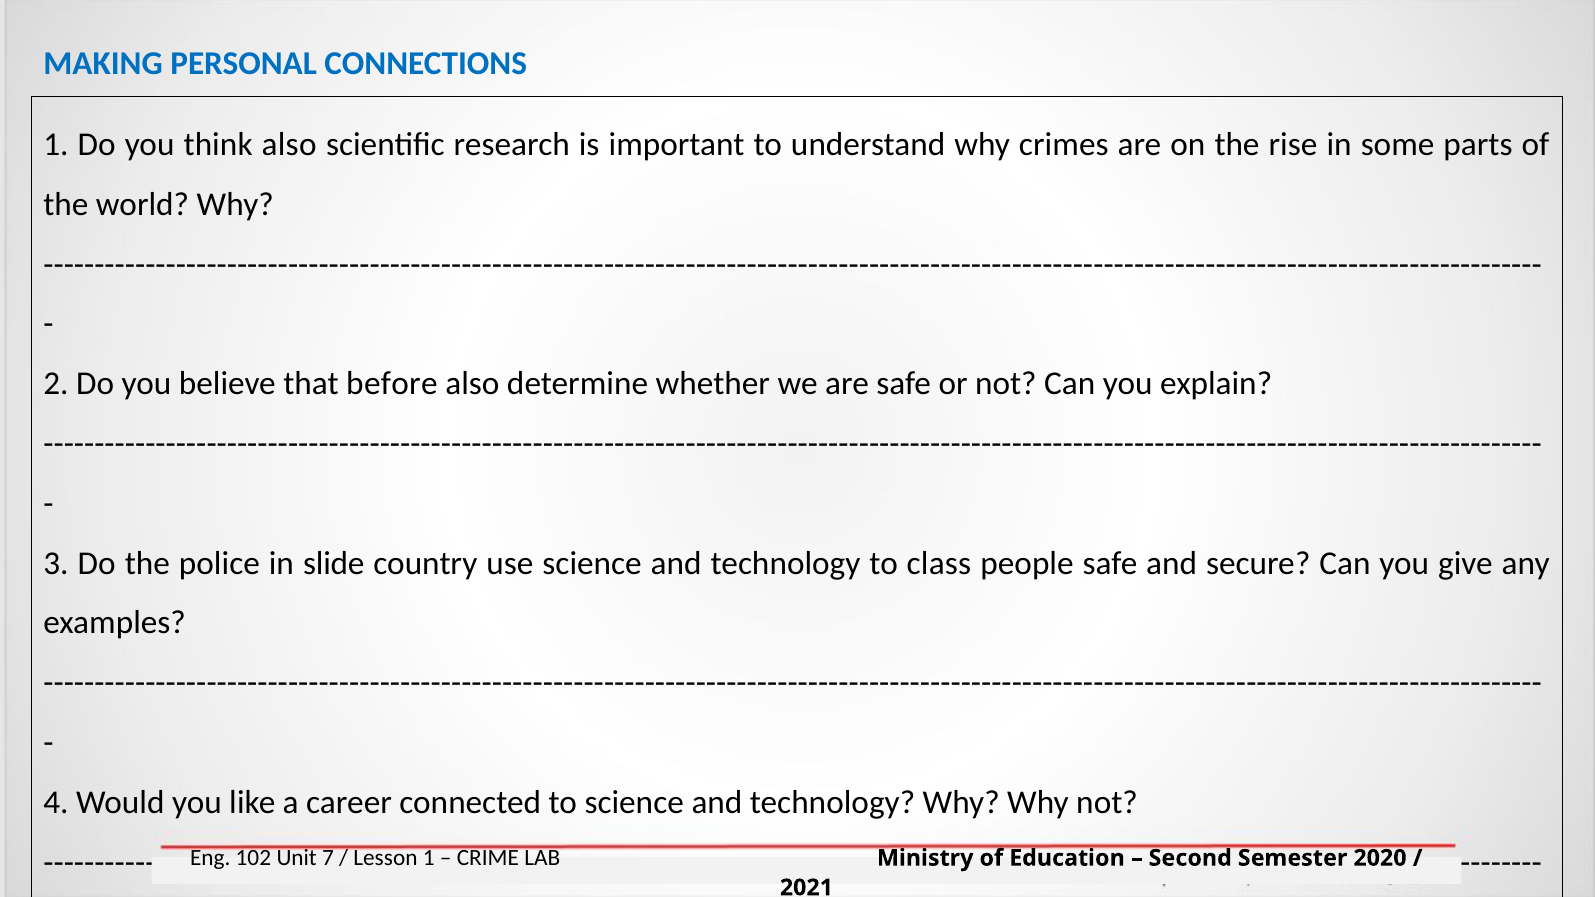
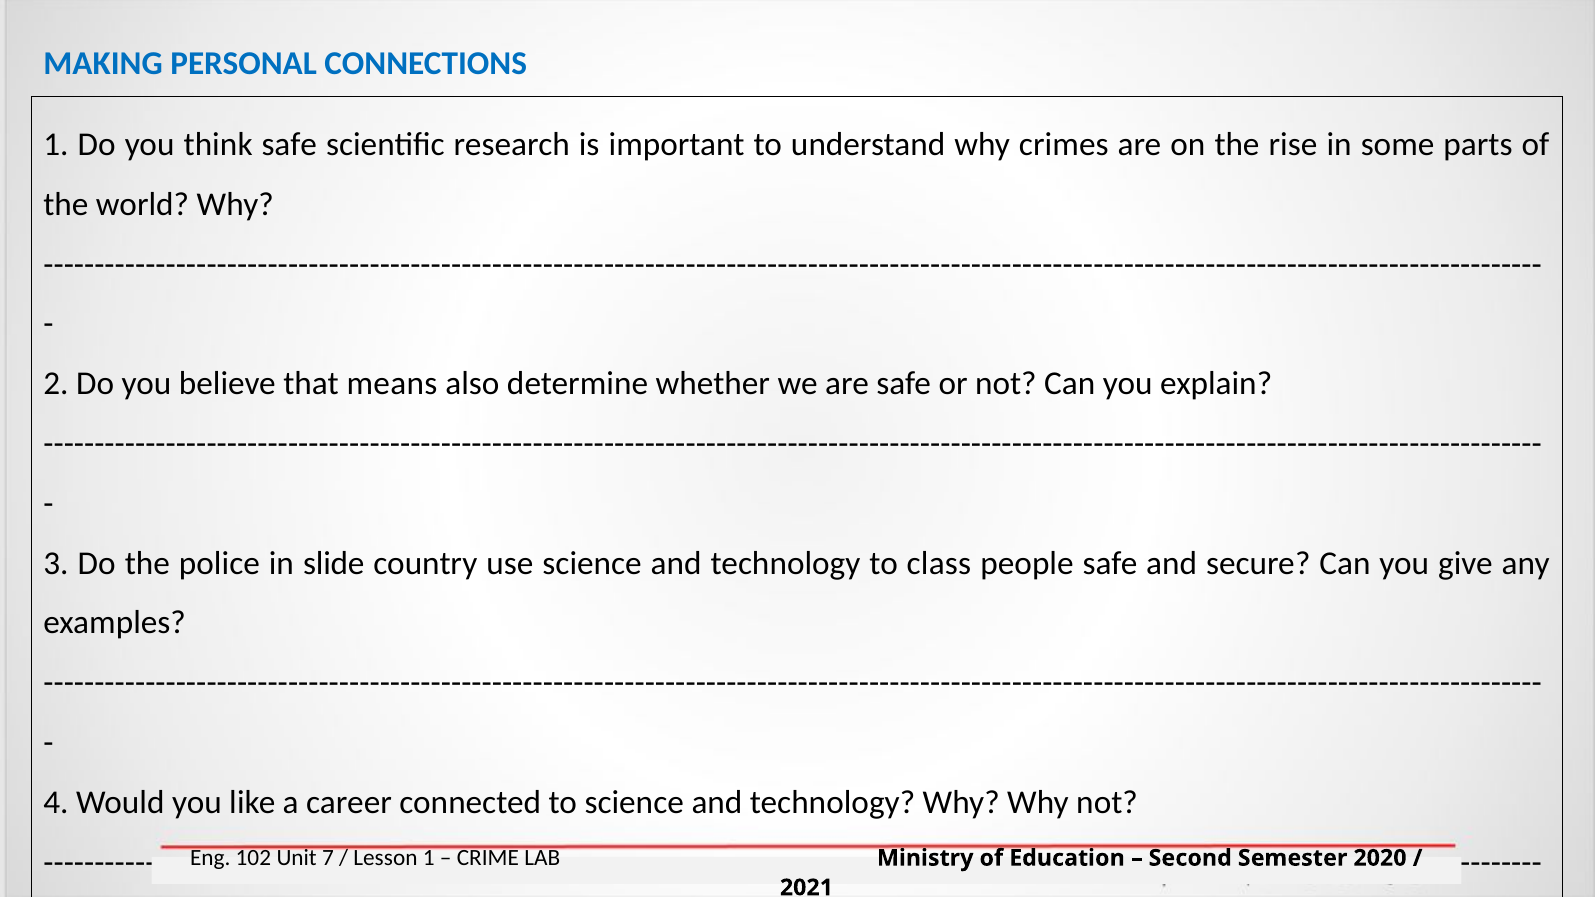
think also: also -> safe
before: before -> means
